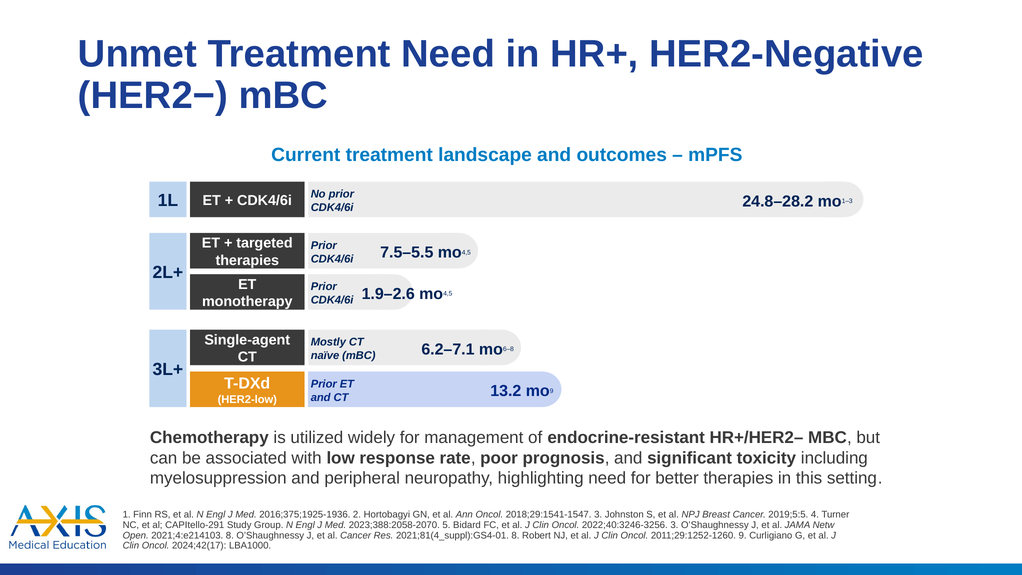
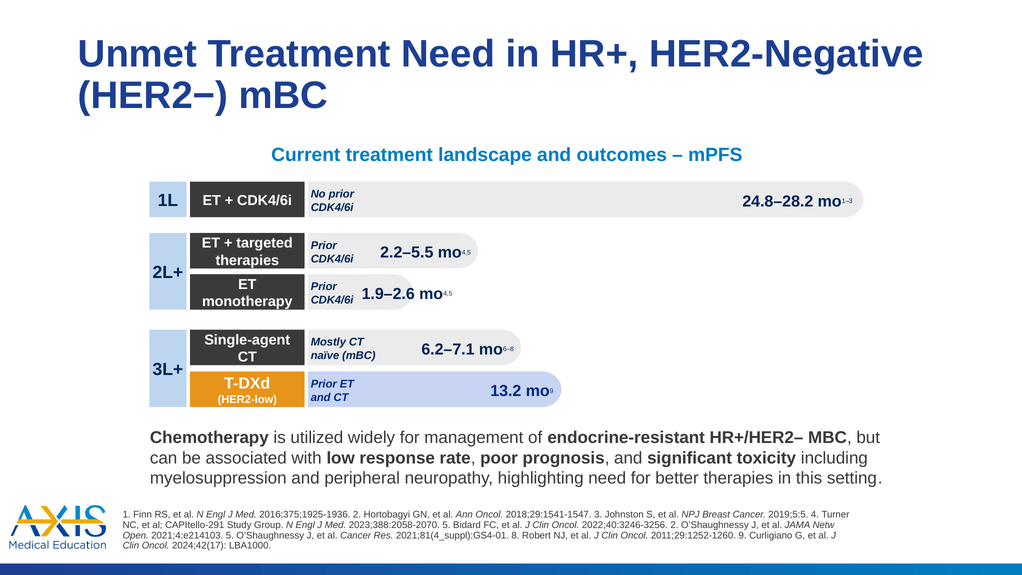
7.5–5.5: 7.5–5.5 -> 2.2–5.5
2022;40:3246-3256 3: 3 -> 2
2021;4:e214103 8: 8 -> 5
